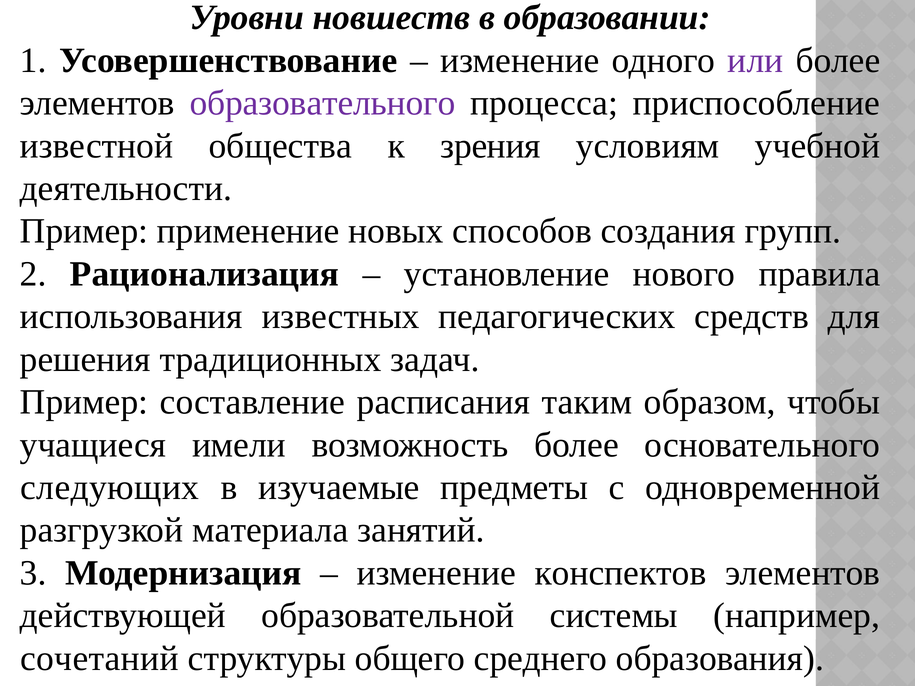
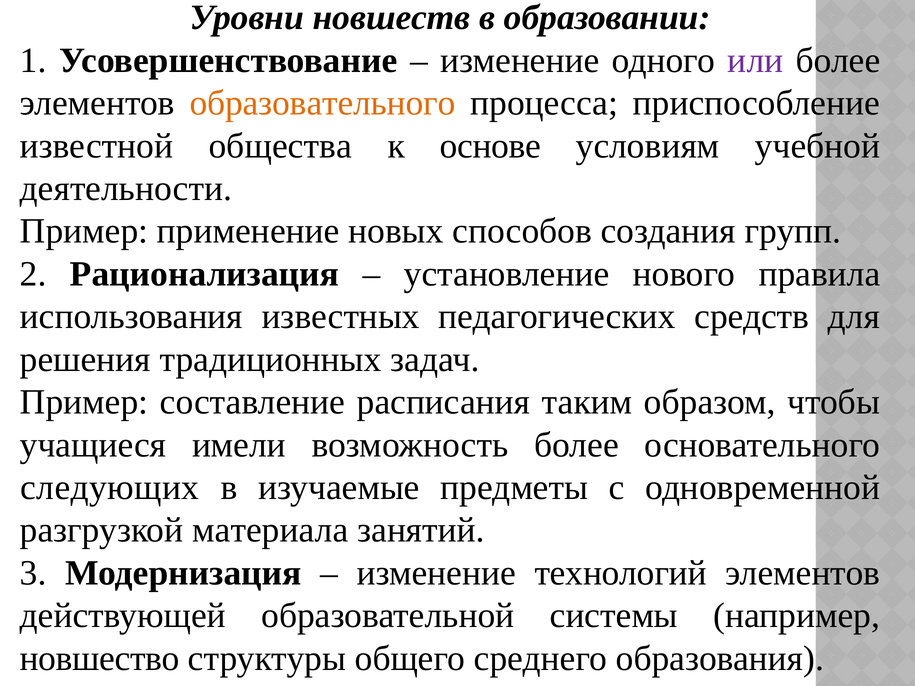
образовательного colour: purple -> orange
зрения: зрения -> основе
конспектов: конспектов -> технологий
сочетаний: сочетаний -> новшество
